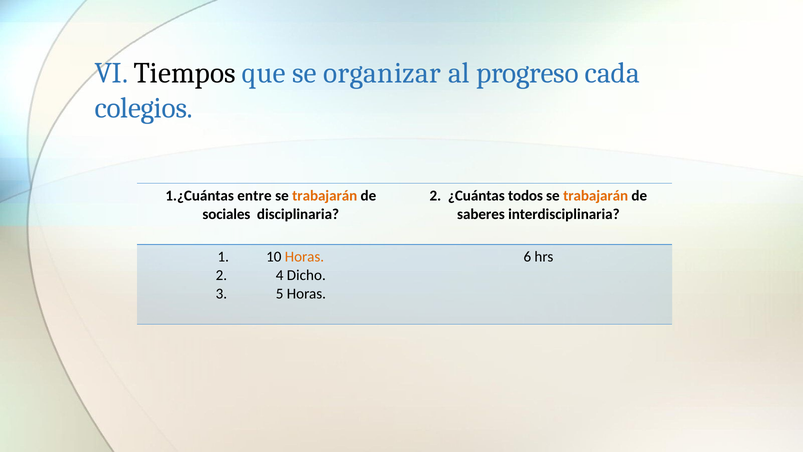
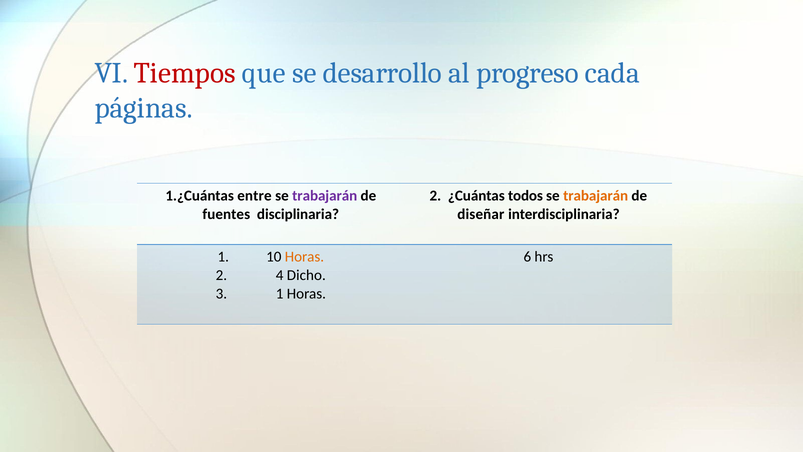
Tiempos colour: black -> red
organizar: organizar -> desarrollo
colegios: colegios -> páginas
trabajarán at (325, 196) colour: orange -> purple
sociales: sociales -> fuentes
saberes: saberes -> diseñar
3 5: 5 -> 1
